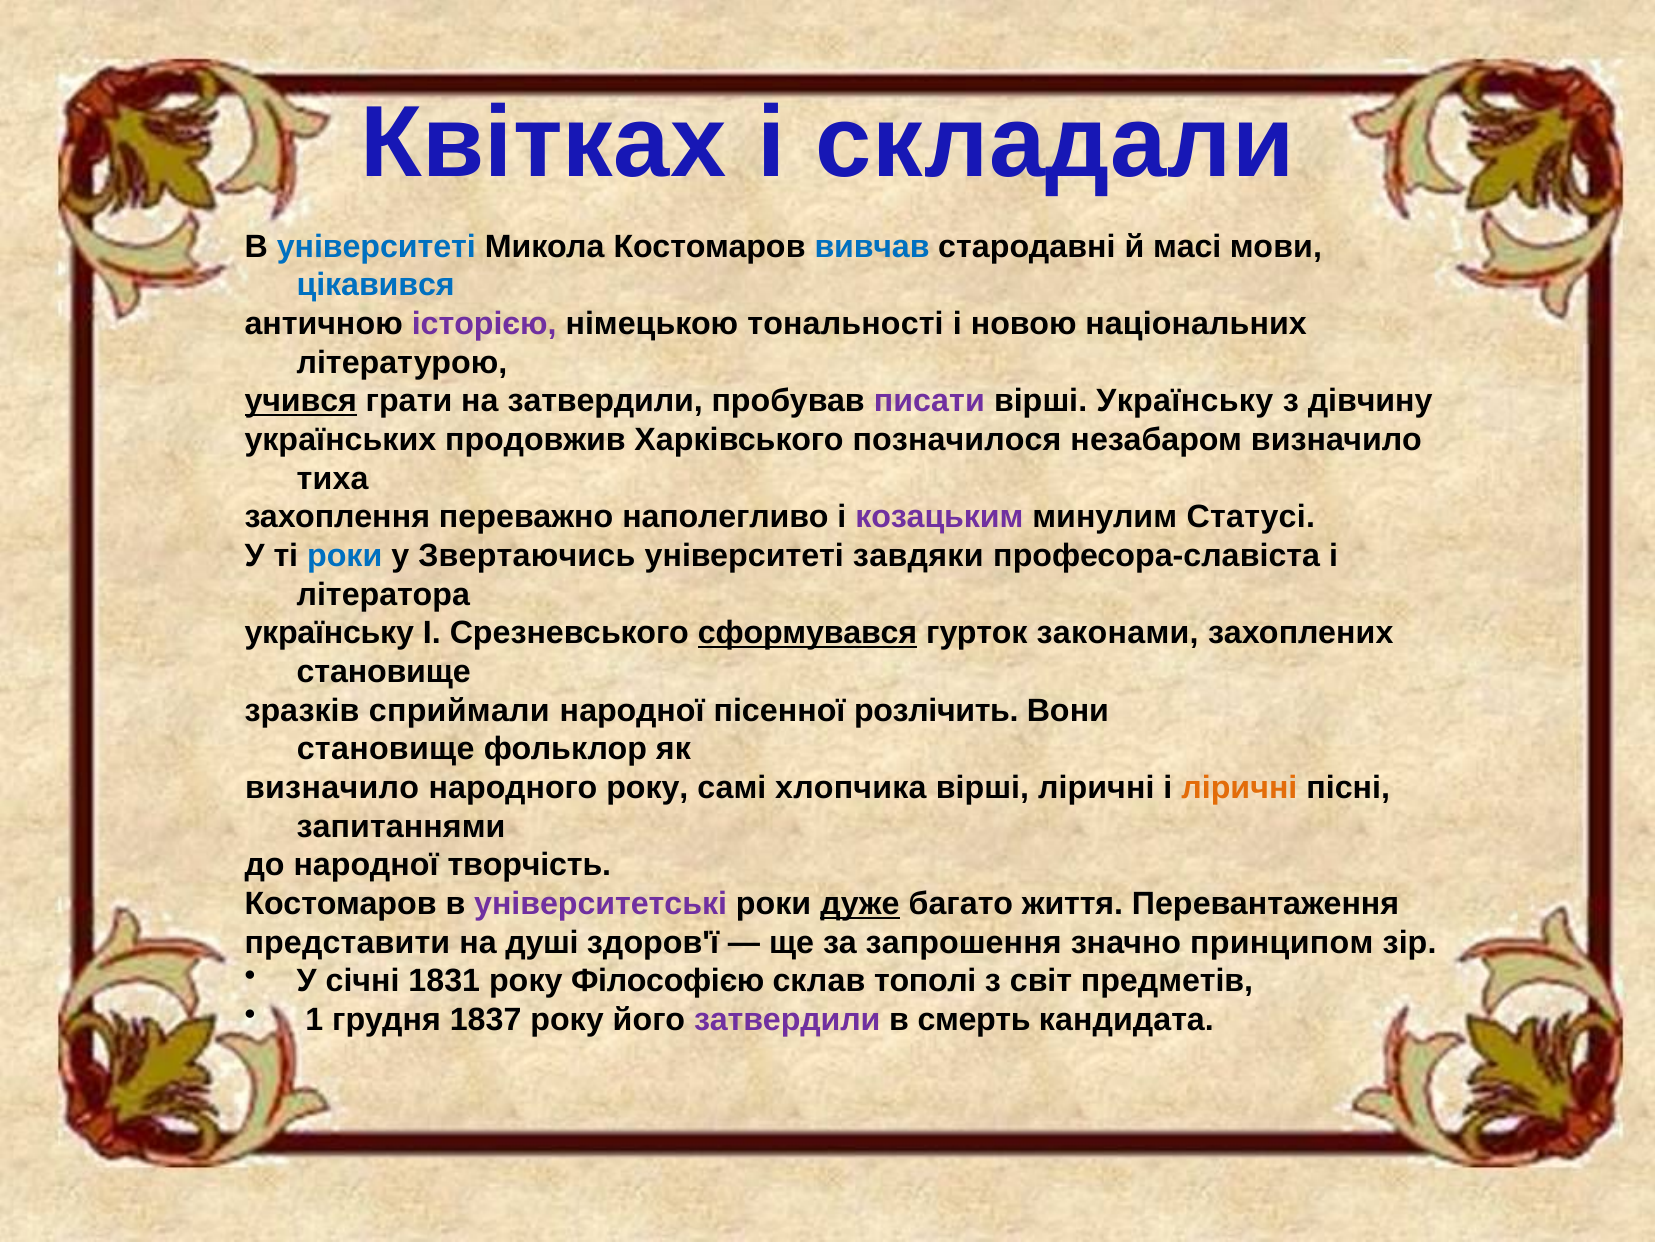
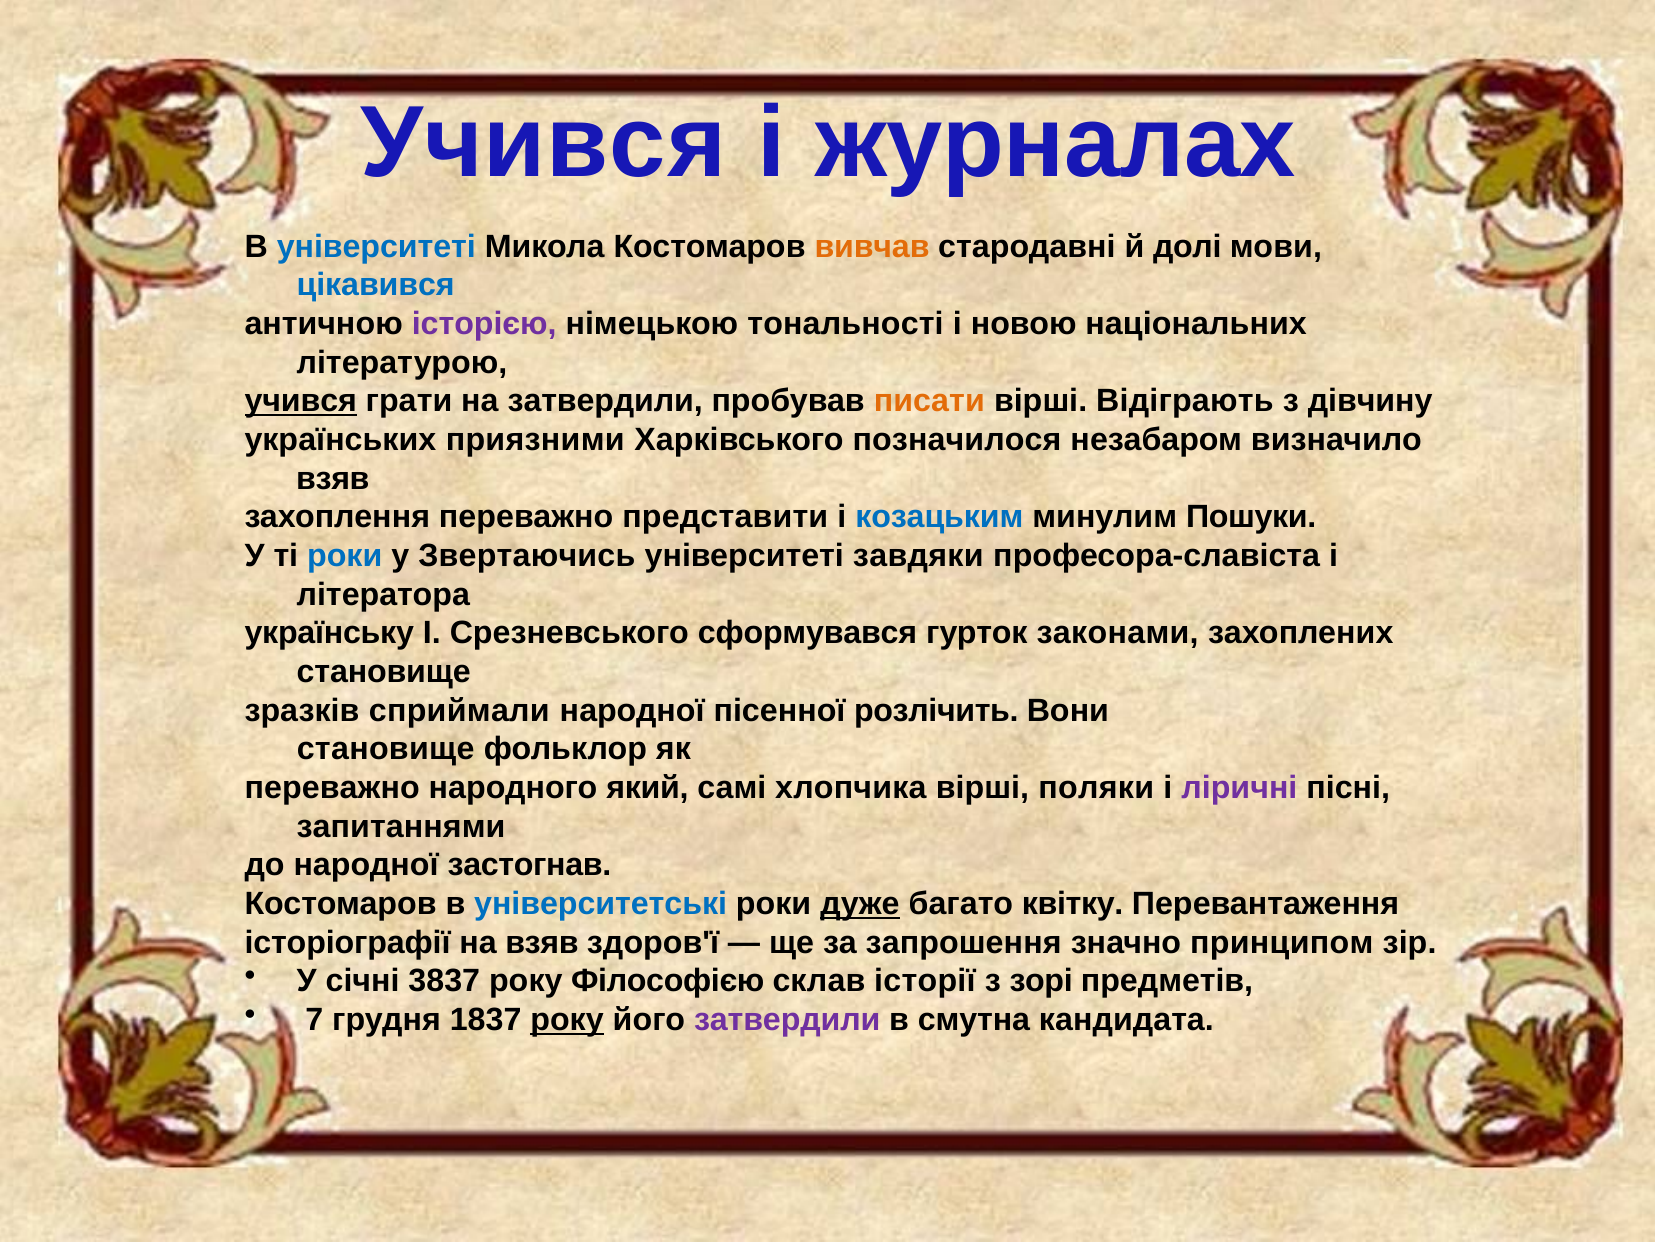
Квітках at (543, 143): Квітках -> Учився
складали: складали -> журналах
вивчав colour: blue -> orange
масі: масі -> долі
писати colour: purple -> orange
вірші Українську: Українську -> Відіграють
продовжив: продовжив -> приязними
тиха at (333, 478): тиха -> взяв
наполегливо: наполегливо -> представити
козацьким colour: purple -> blue
Статусі: Статусі -> Пошуки
сформувався underline: present -> none
визначило at (332, 787): визначило -> переважно
народного року: року -> який
вірші ліричні: ліричні -> поляки
ліричні at (1239, 787) colour: orange -> purple
творчість: творчість -> застогнав
університетські colour: purple -> blue
життя: життя -> квітку
представити: представити -> історіографії
на душі: душі -> взяв
1831: 1831 -> 3837
тополі: тополі -> історії
світ: світ -> зорі
1: 1 -> 7
року at (567, 1019) underline: none -> present
смерть: смерть -> смутна
